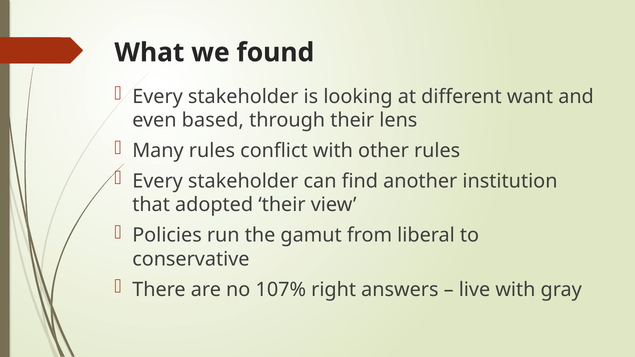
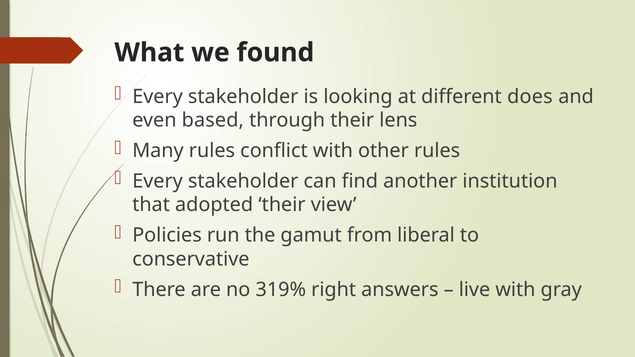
want: want -> does
107%: 107% -> 319%
